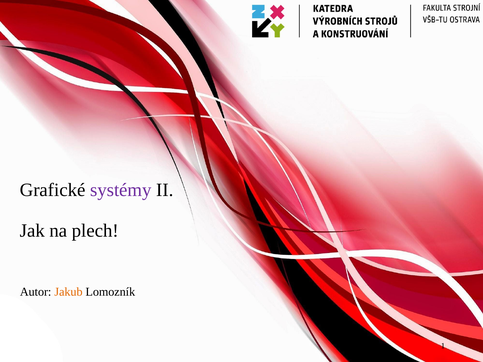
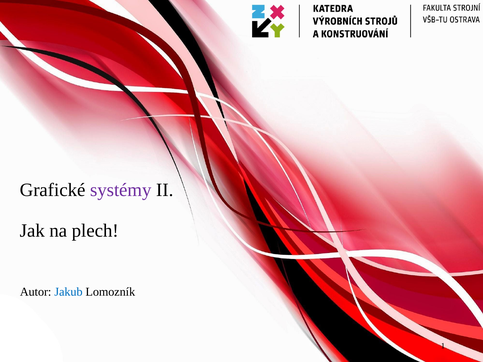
Jakub colour: orange -> blue
